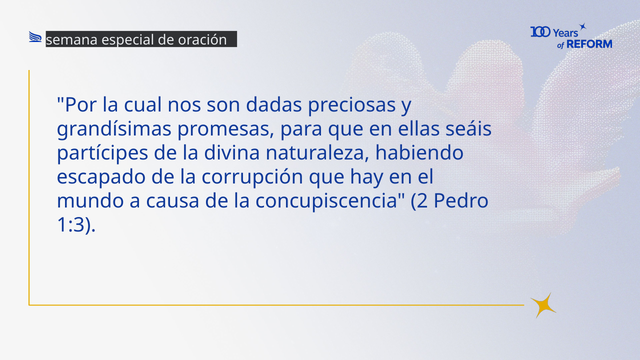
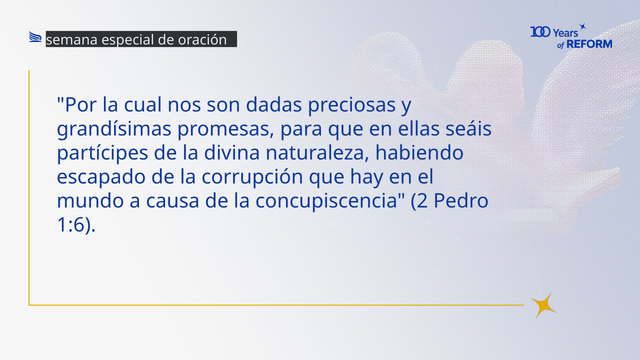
1:3: 1:3 -> 1:6
